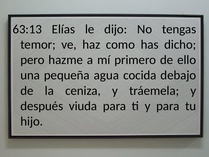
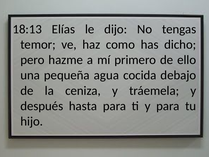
63:13: 63:13 -> 18:13
viuda: viuda -> hasta
